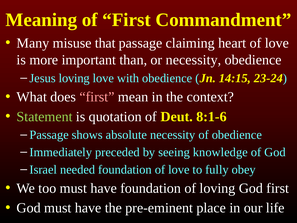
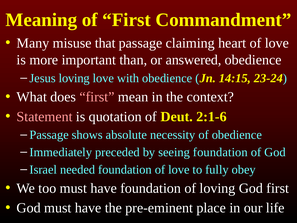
or necessity: necessity -> answered
Statement colour: light green -> pink
8:1-6: 8:1-6 -> 2:1-6
seeing knowledge: knowledge -> foundation
